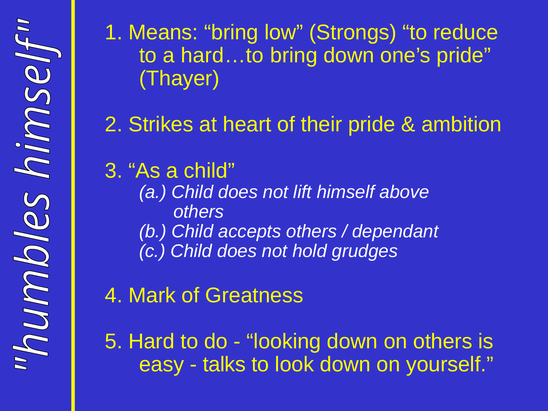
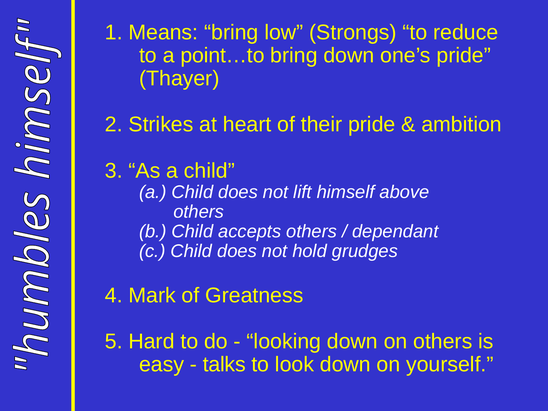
hard…to: hard…to -> point…to
